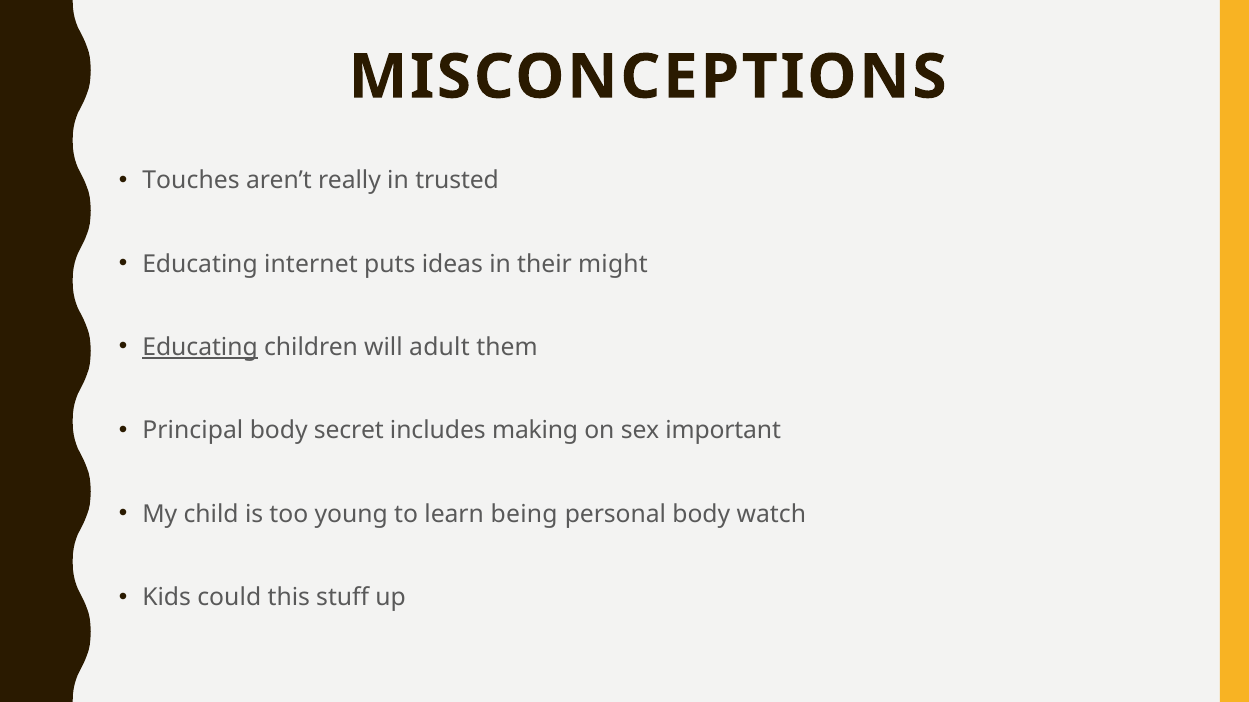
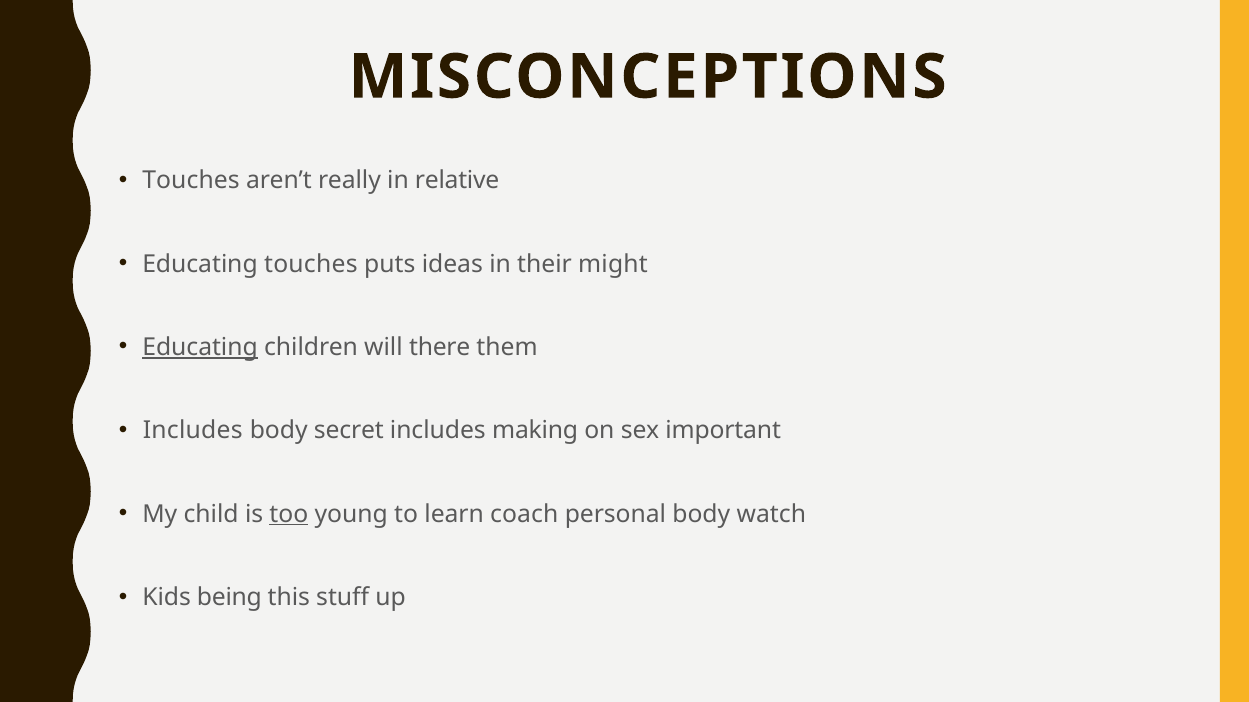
trusted: trusted -> relative
Educating internet: internet -> touches
adult: adult -> there
Principal at (193, 431): Principal -> Includes
too underline: none -> present
being: being -> coach
could: could -> being
